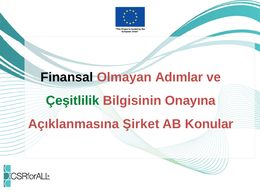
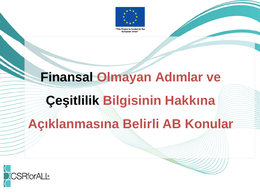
Çeşitlilik colour: green -> black
Onayına: Onayına -> Hakkına
Şirket: Şirket -> Belirli
